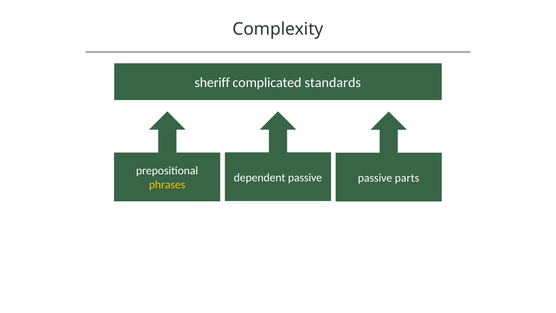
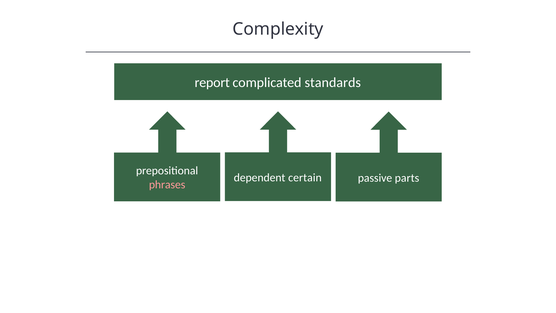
sheriff: sheriff -> report
dependent passive: passive -> certain
phrases colour: yellow -> pink
